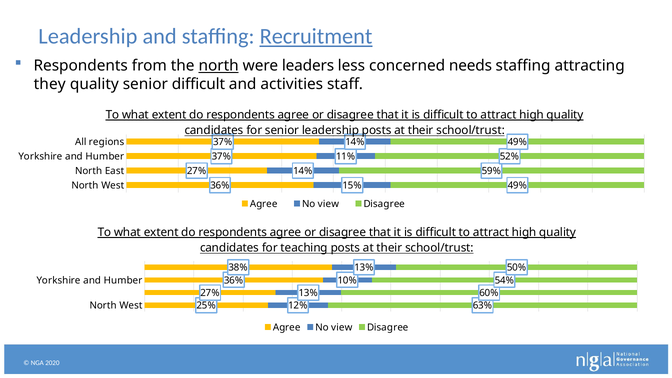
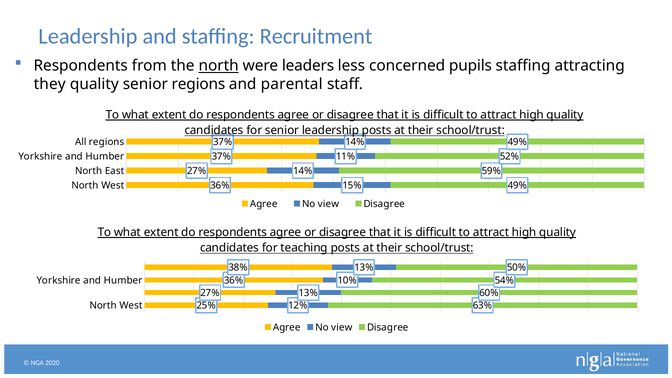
Recruitment underline: present -> none
needs: needs -> pupils
senior difficult: difficult -> regions
activities: activities -> parental
